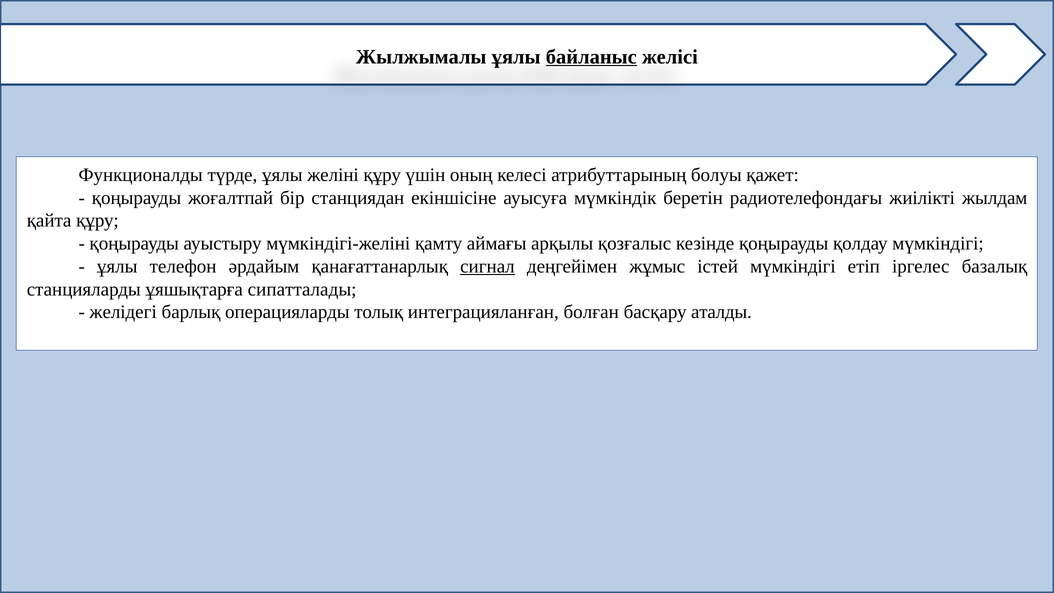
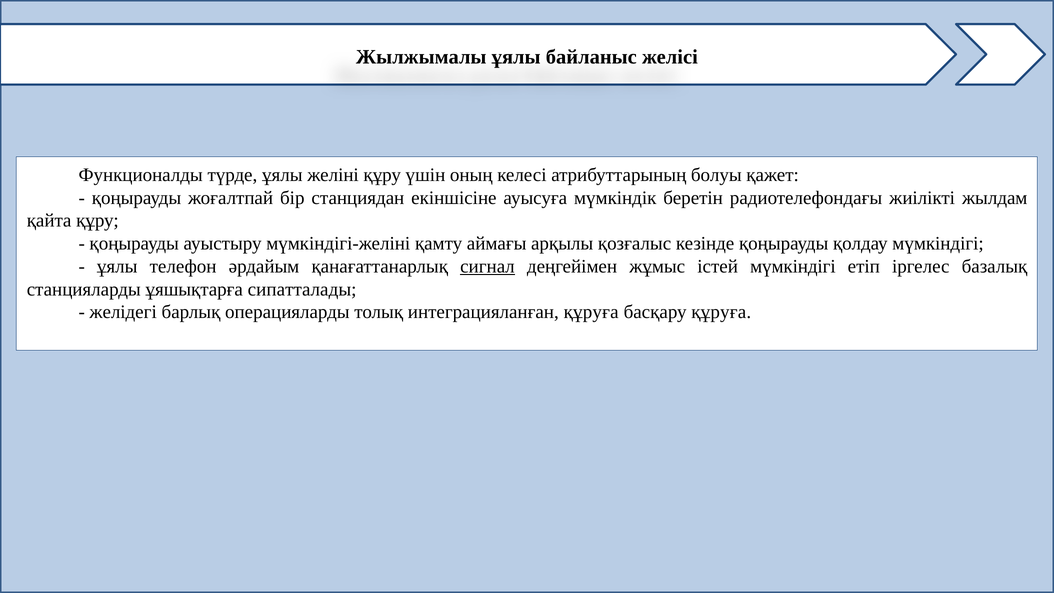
байланыс underline: present -> none
интеграцияланған болған: болған -> құруға
басқару аталды: аталды -> құруға
